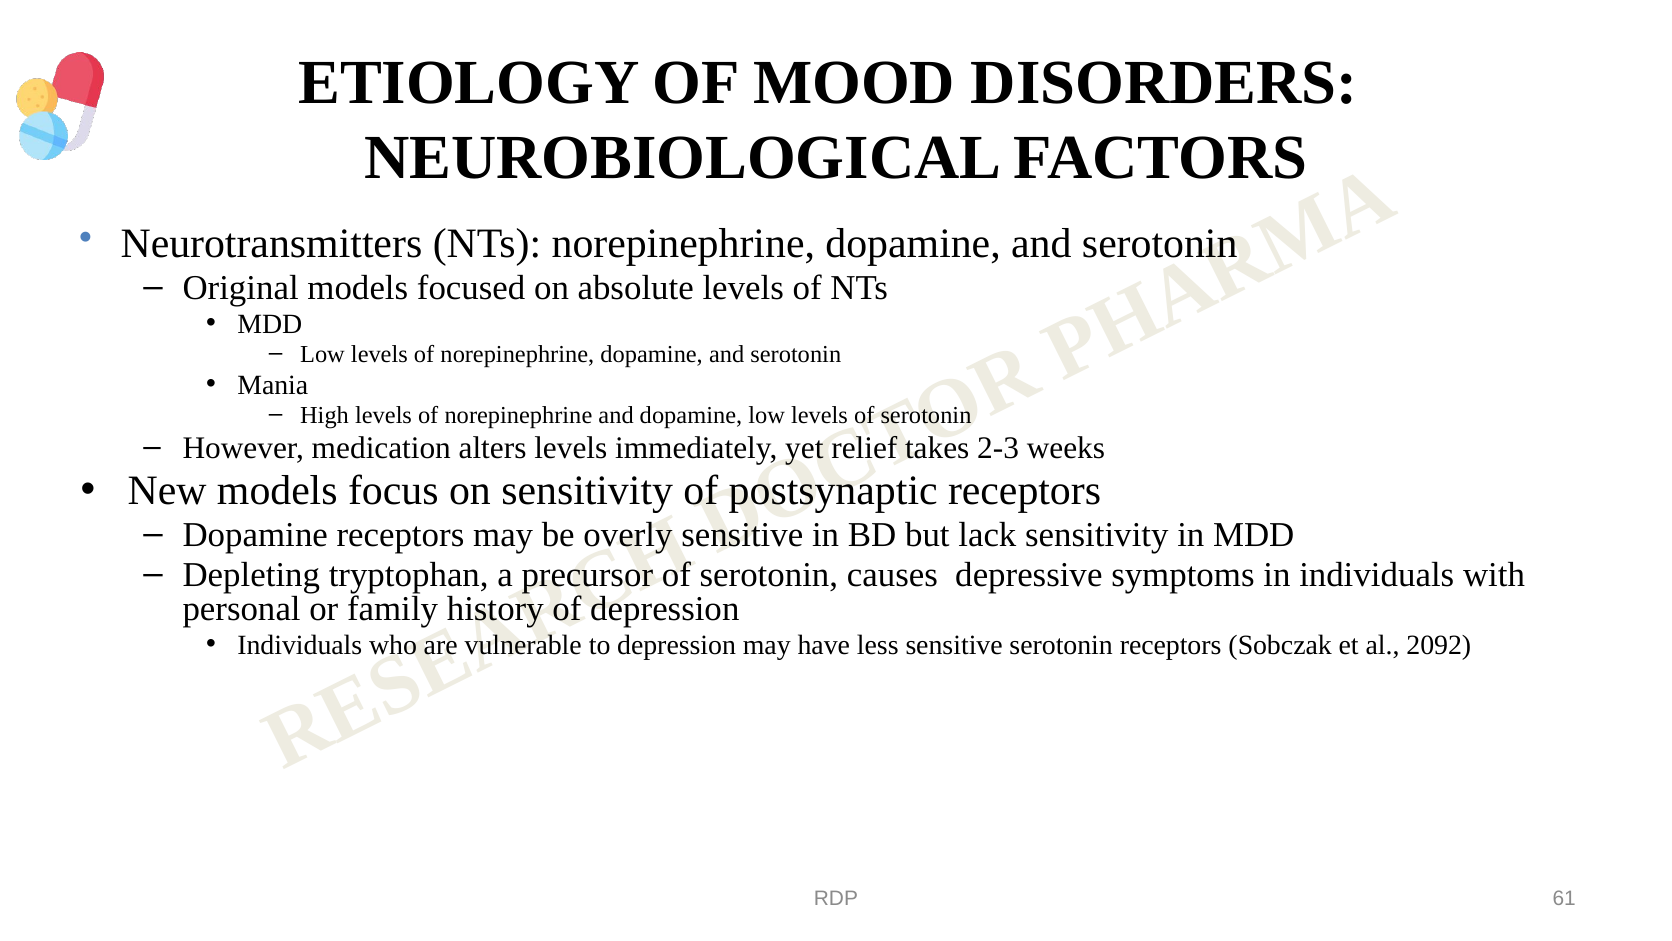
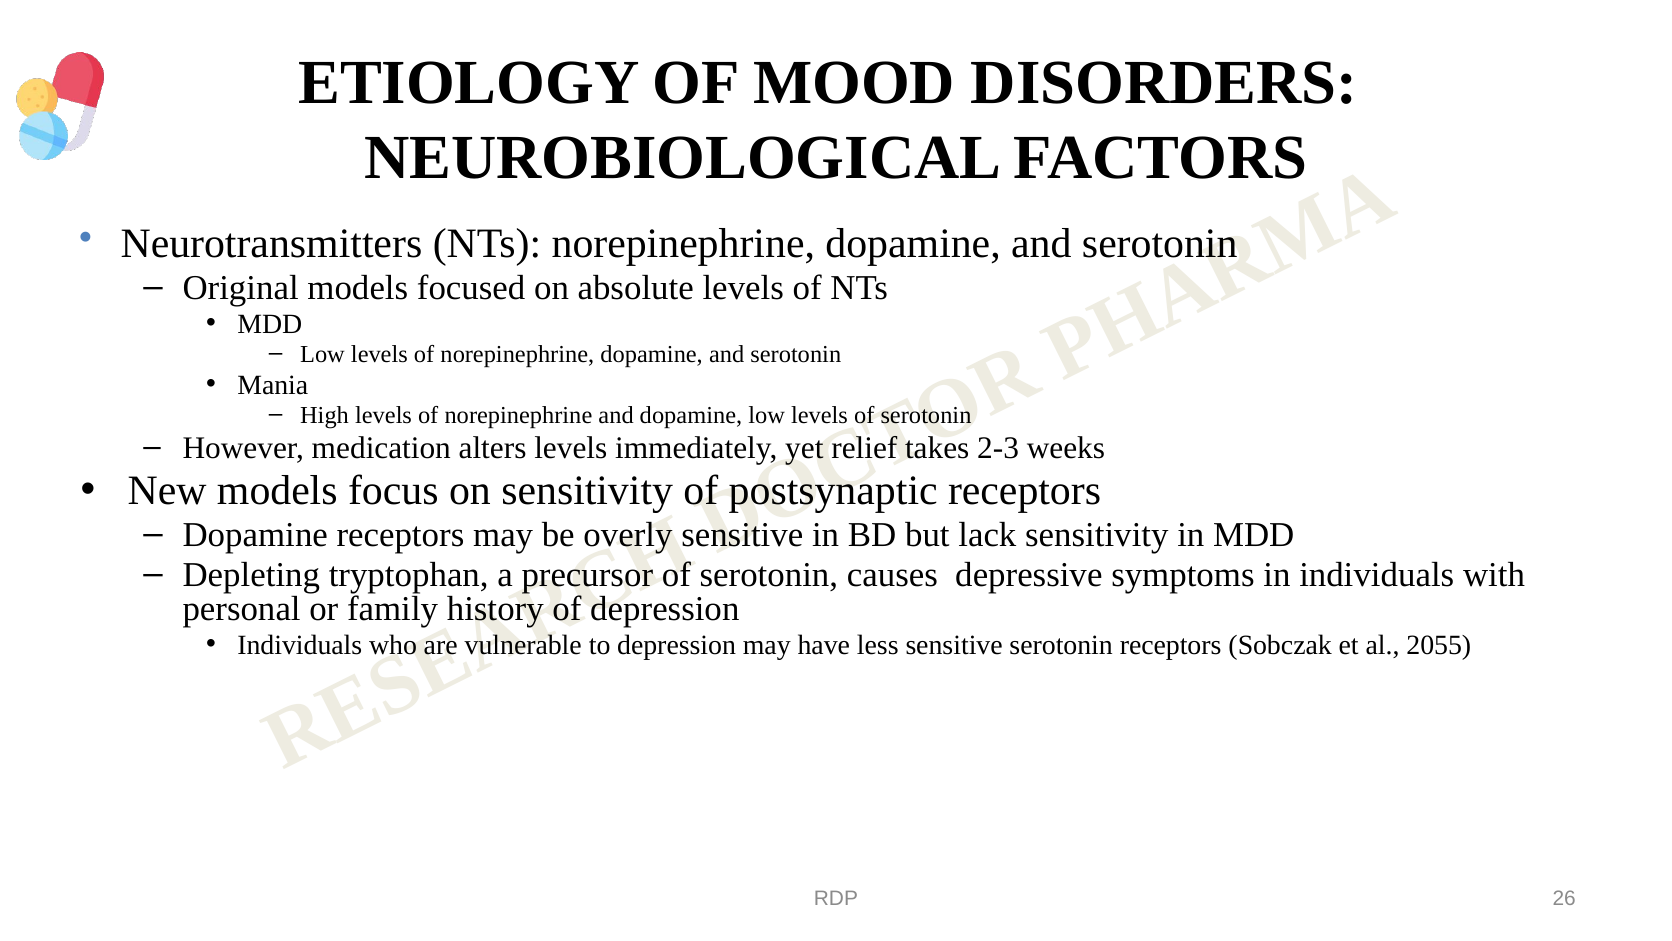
2092: 2092 -> 2055
61: 61 -> 26
